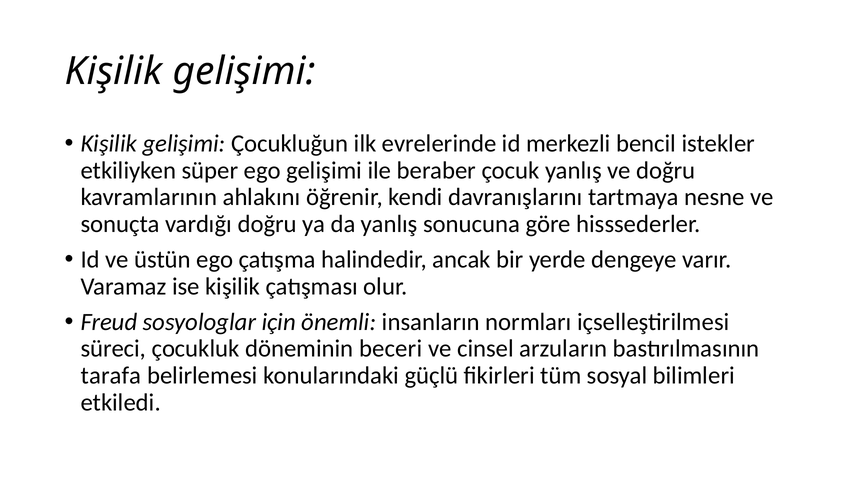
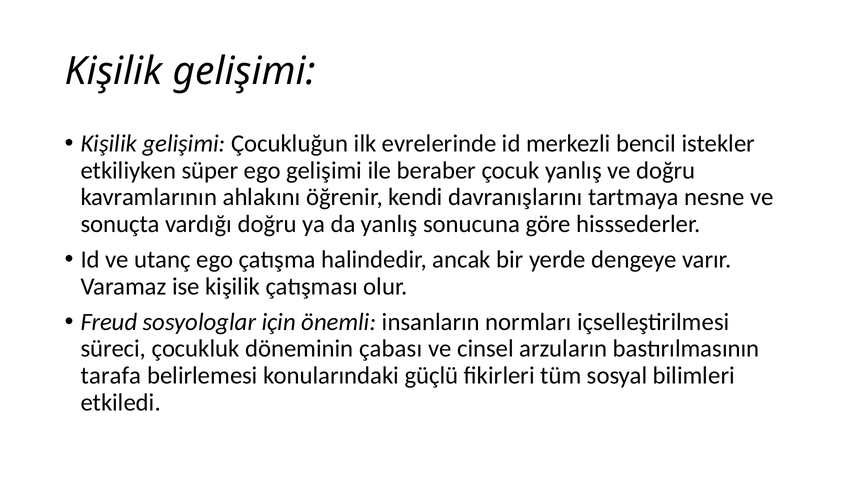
üstün: üstün -> utanç
beceri: beceri -> çabası
